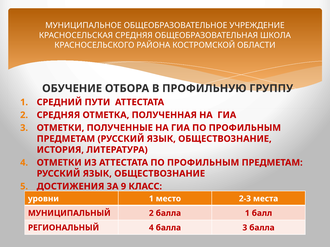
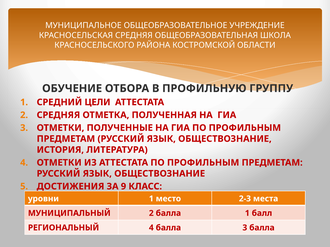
ПУТИ: ПУТИ -> ЦЕЛИ
